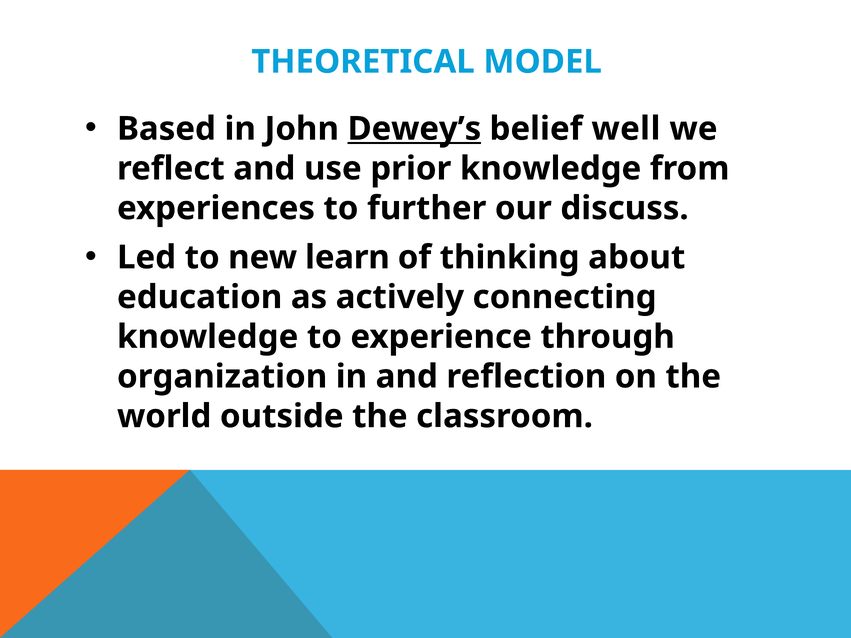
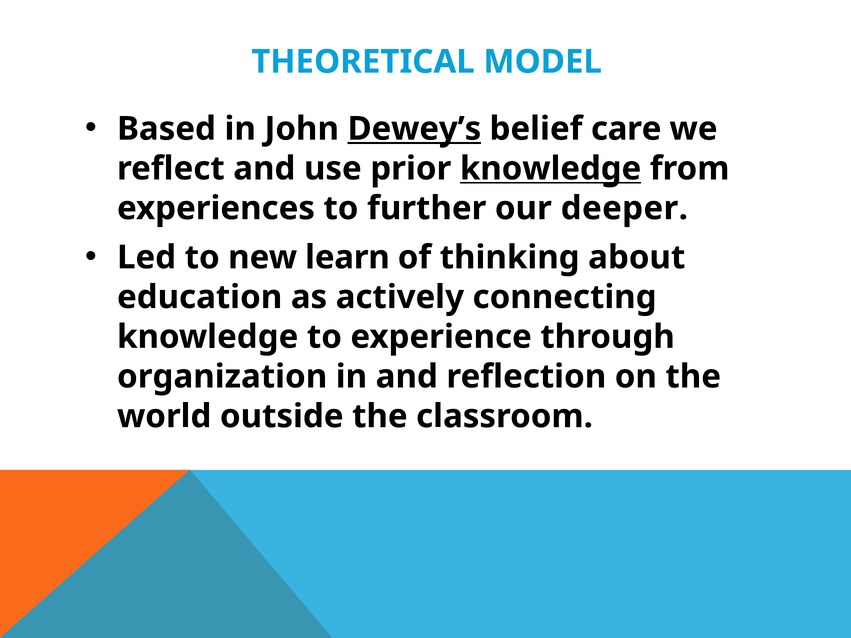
well: well -> care
knowledge at (551, 169) underline: none -> present
discuss: discuss -> deeper
